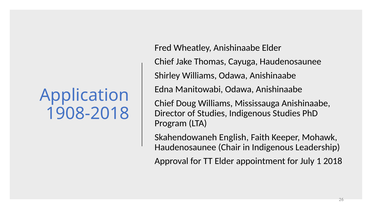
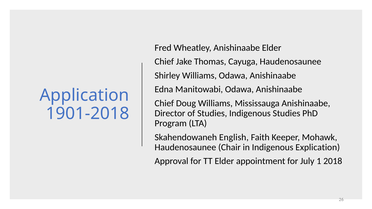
1908-2018: 1908-2018 -> 1901-2018
Leadership: Leadership -> Explication
